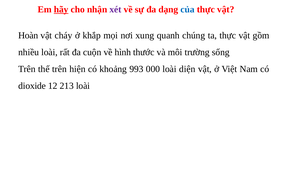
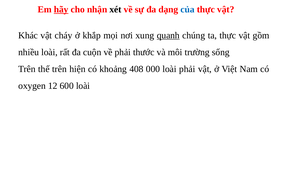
xét colour: purple -> black
Hoàn: Hoàn -> Khác
quanh underline: none -> present
về hình: hình -> phải
993: 993 -> 408
loài diện: diện -> phải
dioxide: dioxide -> oxygen
213: 213 -> 600
